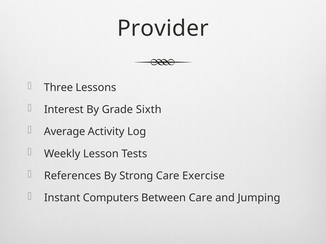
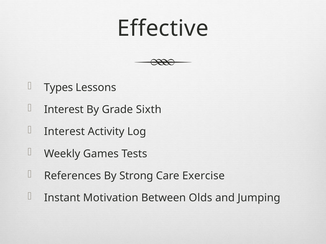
Provider: Provider -> Effective
Three: Three -> Types
Average at (65, 132): Average -> Interest
Lesson: Lesson -> Games
Computers: Computers -> Motivation
Between Care: Care -> Olds
